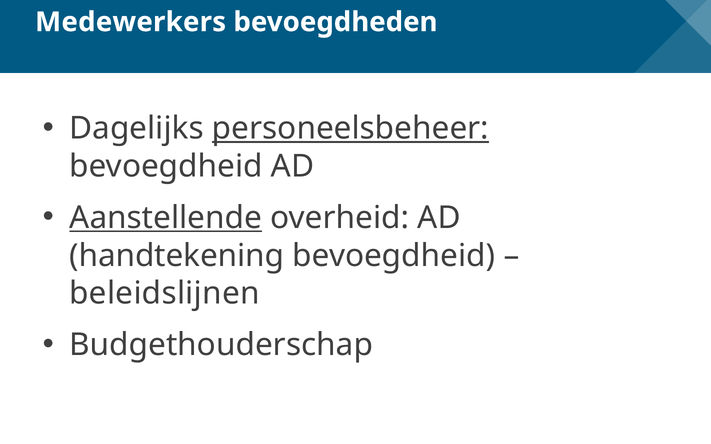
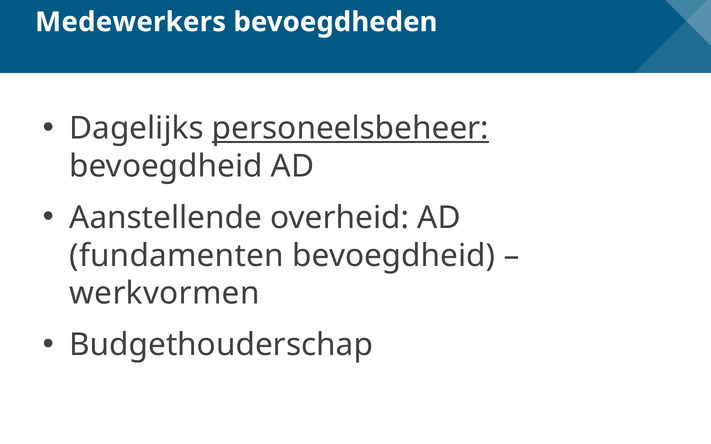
Aanstellende underline: present -> none
handtekening: handtekening -> fundamenten
beleidslijnen: beleidslijnen -> werkvormen
